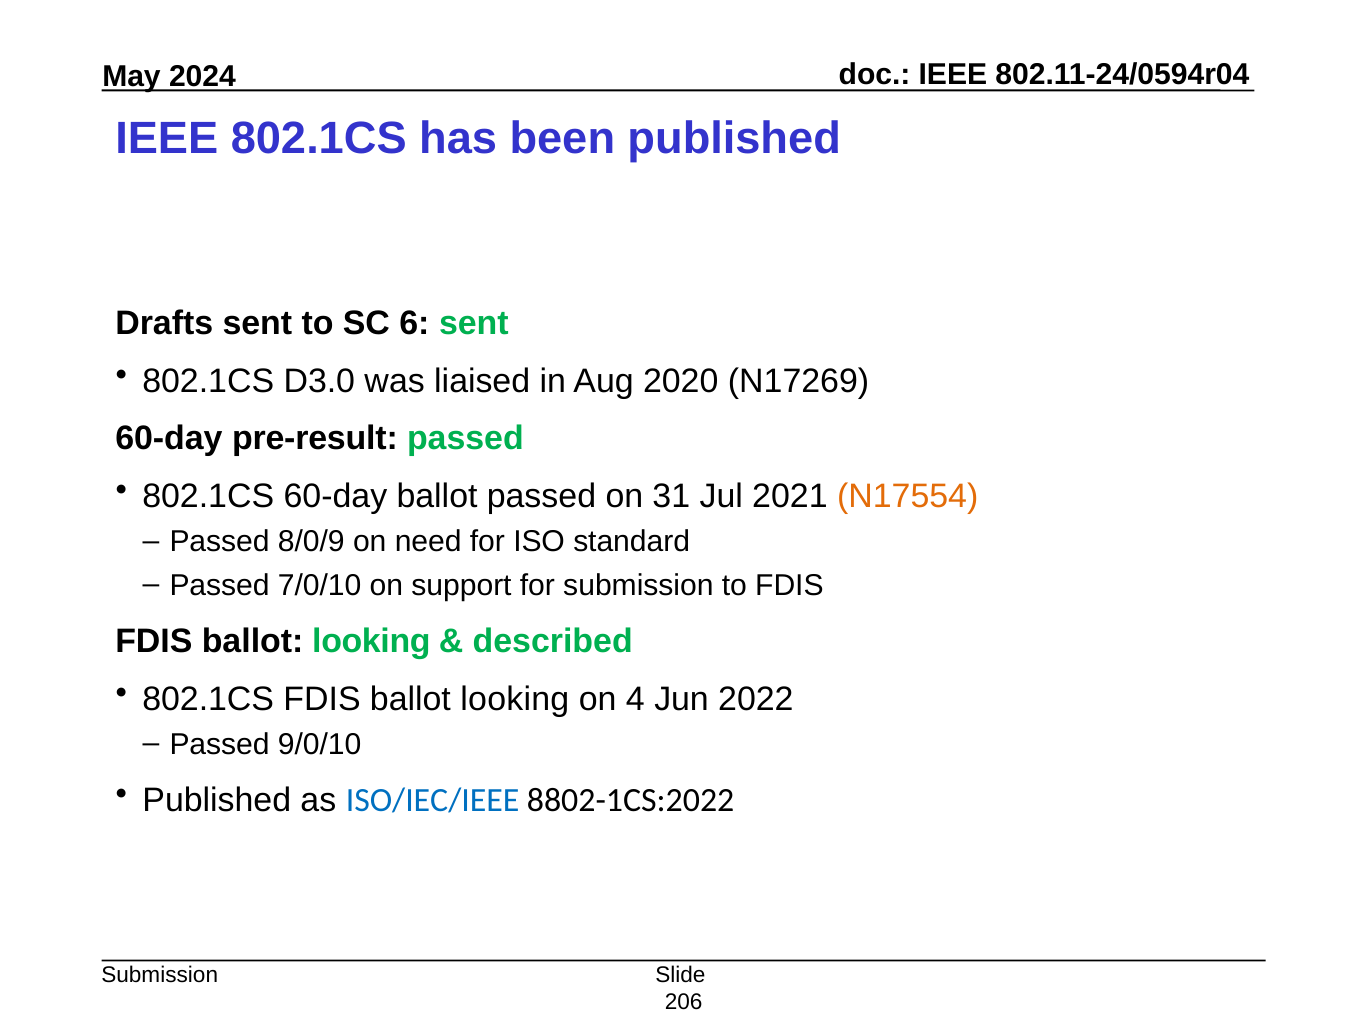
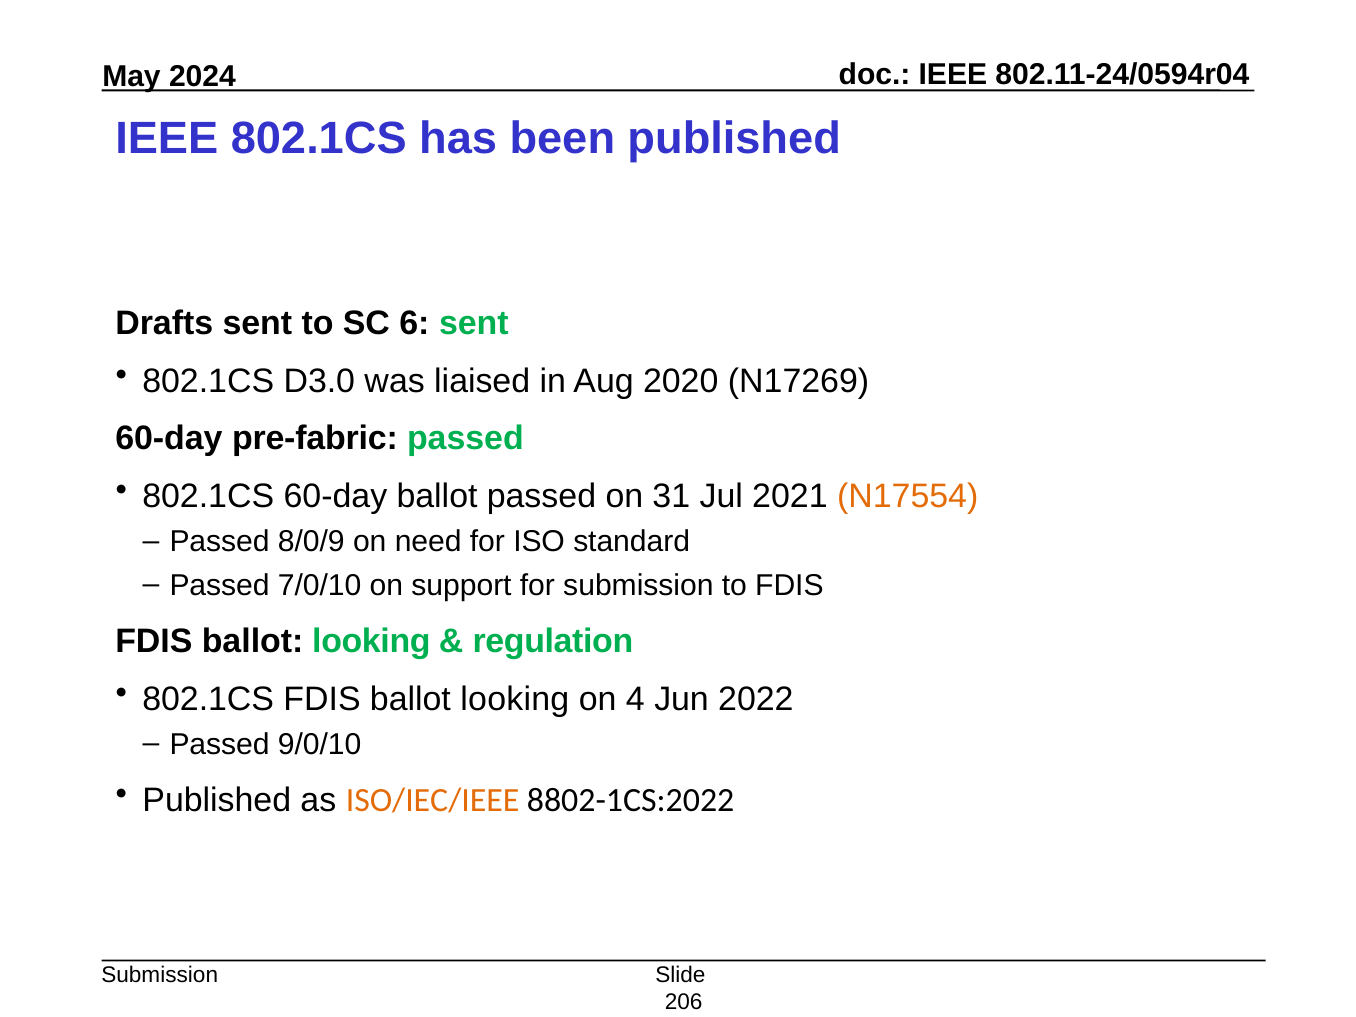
pre-result: pre-result -> pre-fabric
described: described -> regulation
ISO/IEC/IEEE colour: blue -> orange
